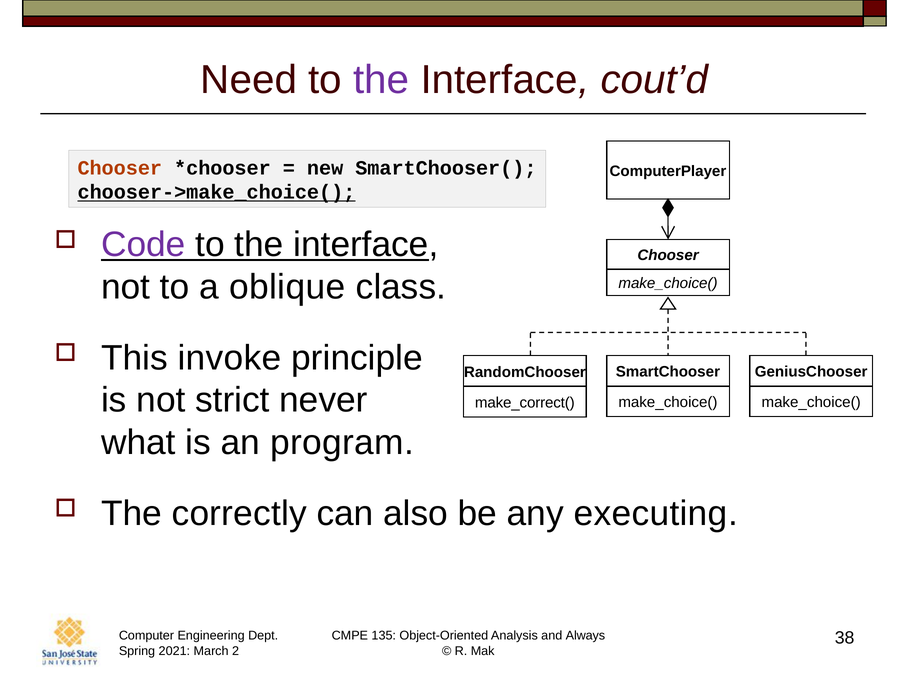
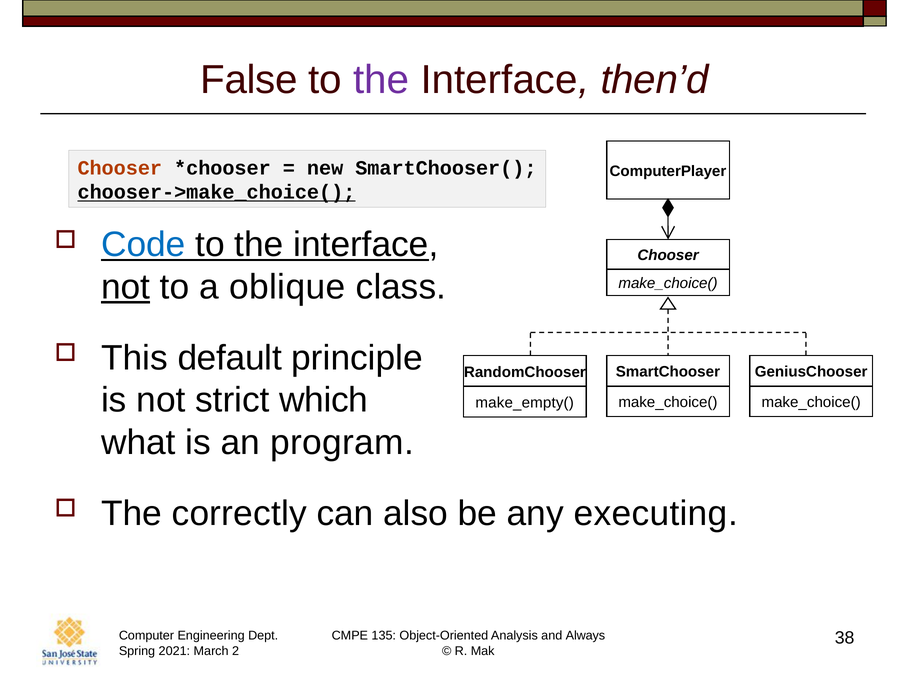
Need: Need -> False
cout’d: cout’d -> then’d
Code colour: purple -> blue
not at (126, 287) underline: none -> present
invoke: invoke -> default
never: never -> which
make_correct(: make_correct( -> make_empty(
